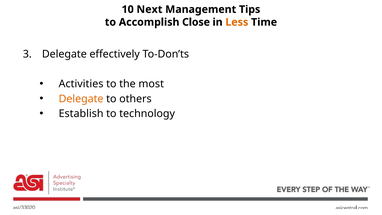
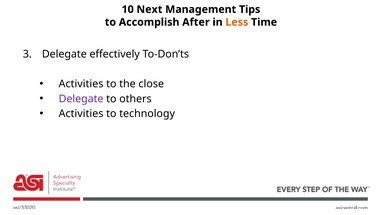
Close: Close -> After
most: most -> close
Delegate at (81, 99) colour: orange -> purple
Establish at (81, 114): Establish -> Activities
